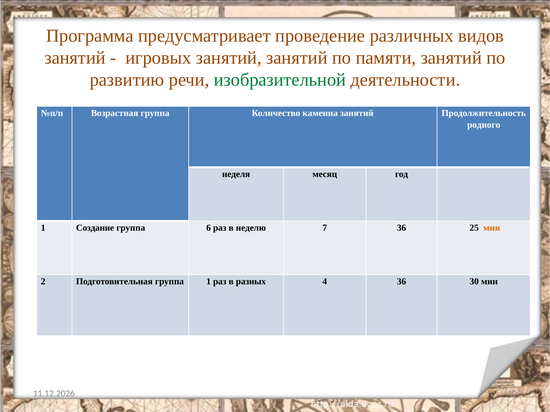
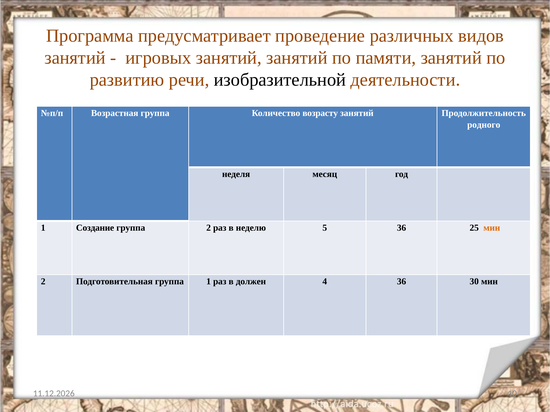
изобразительной colour: green -> black
каменна: каменна -> возрасту
группа 6: 6 -> 2
7: 7 -> 5
разных: разных -> должен
